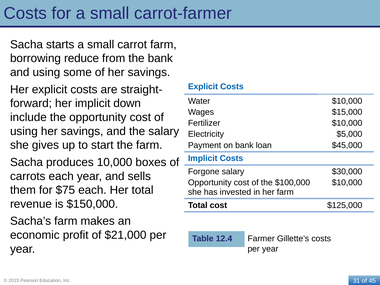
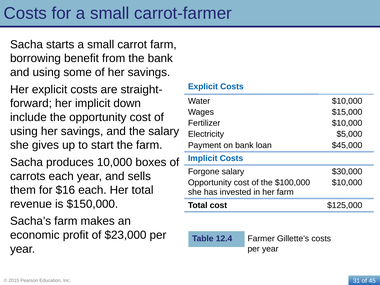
reduce: reduce -> benefit
$75: $75 -> $16
$21,000: $21,000 -> $23,000
